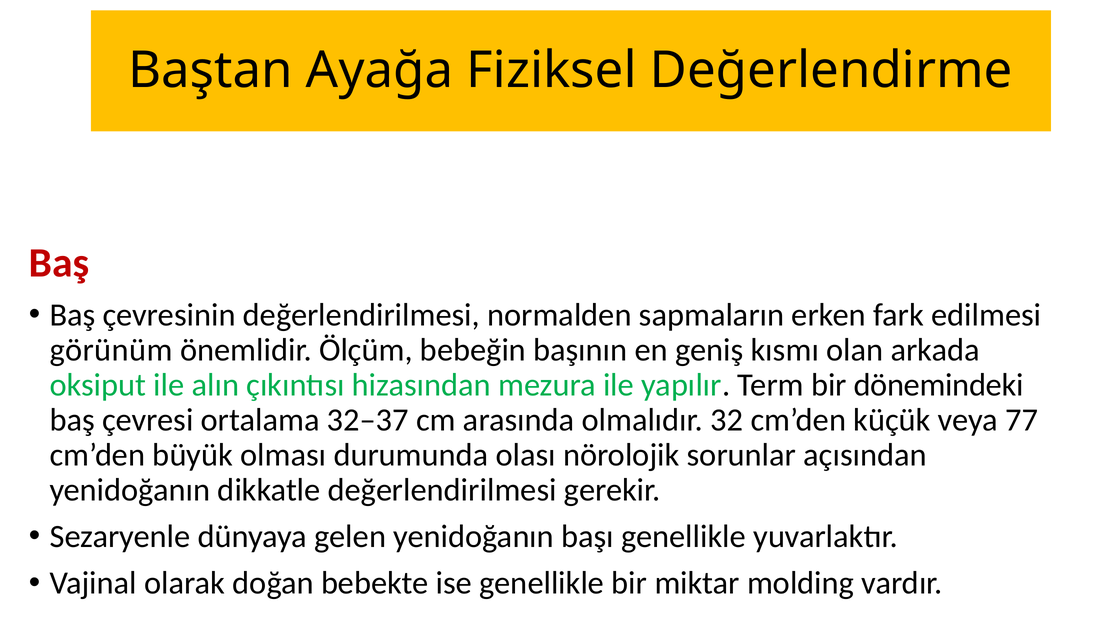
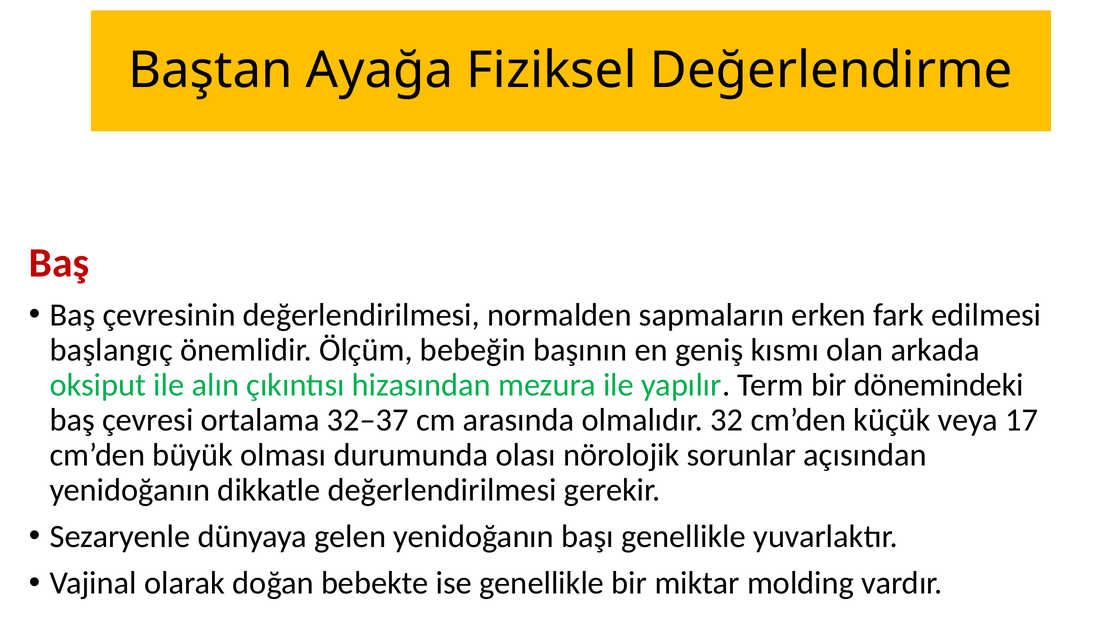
görünüm: görünüm -> başlangıç
77: 77 -> 17
